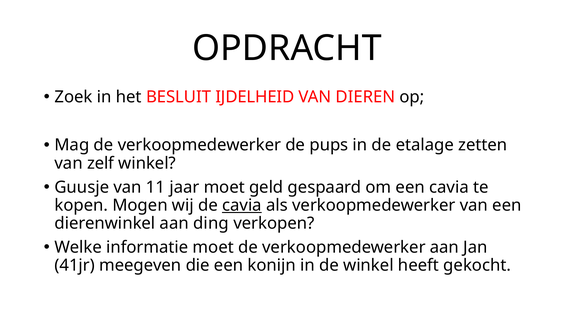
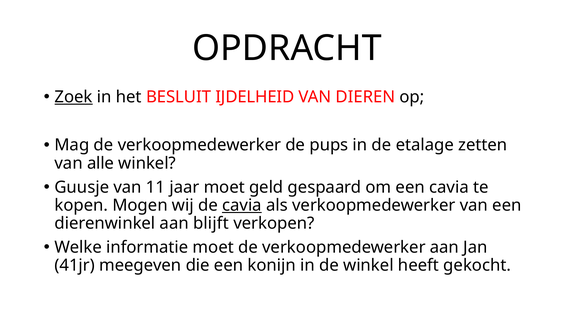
Zoek underline: none -> present
zelf: zelf -> alle
ding: ding -> blijft
